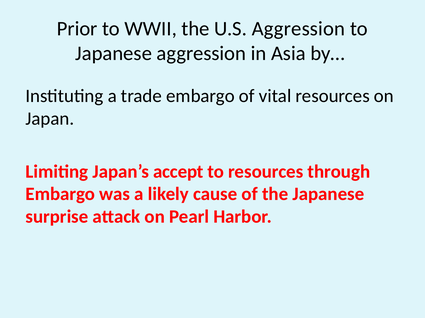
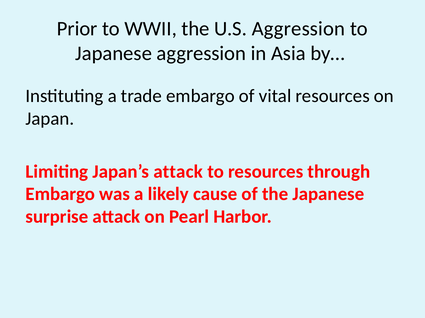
Japan’s accept: accept -> attack
